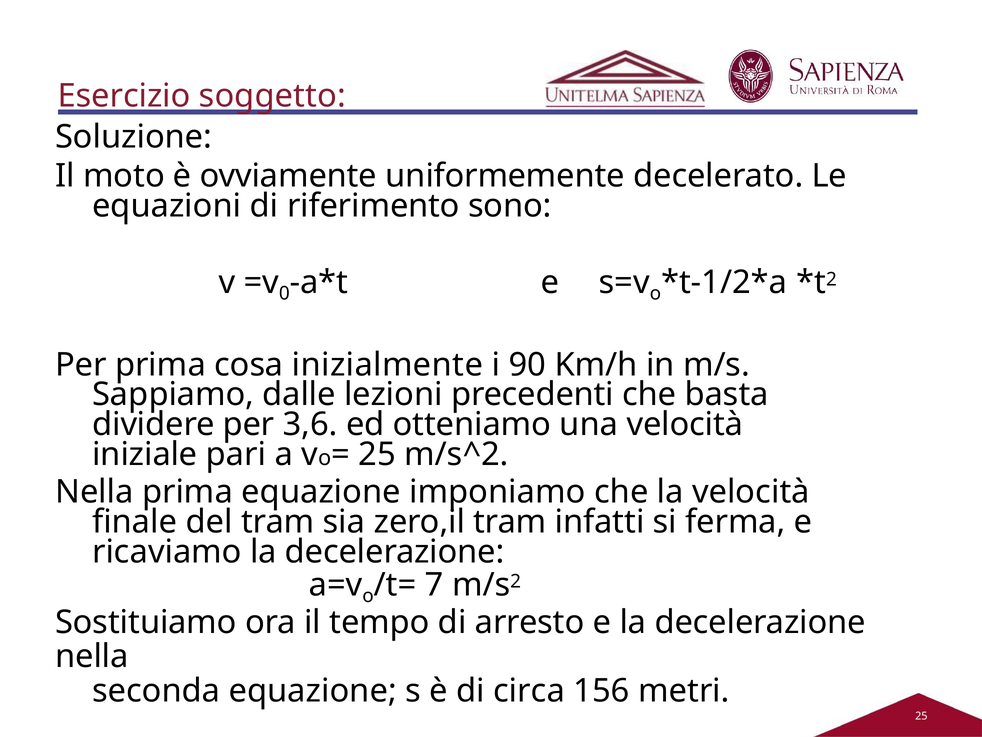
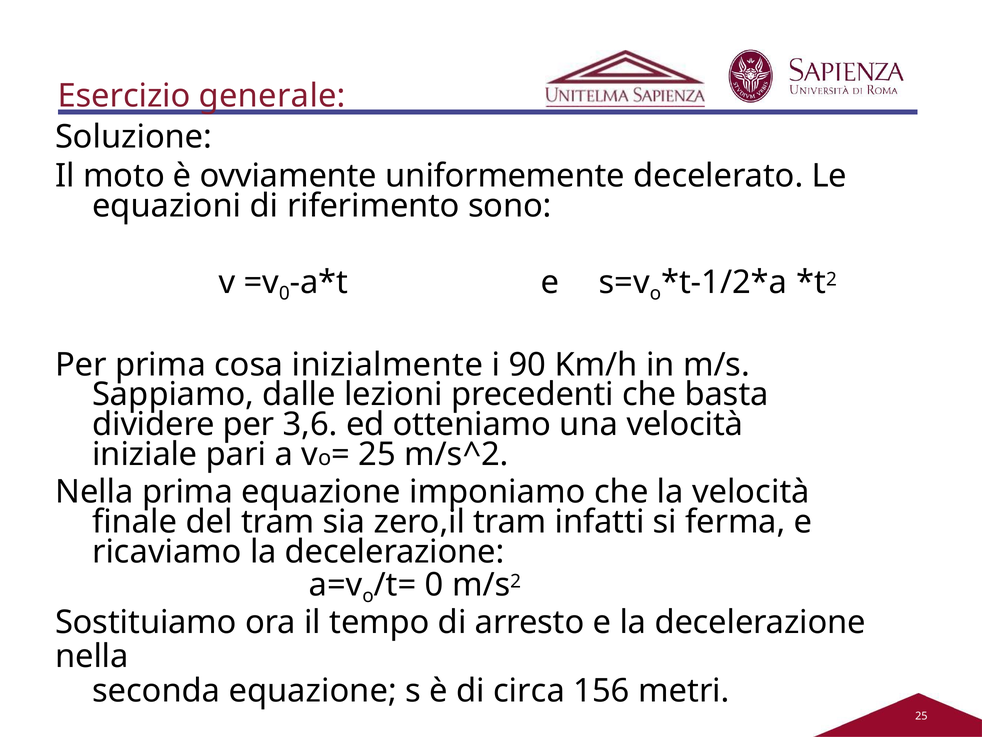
soggetto: soggetto -> generale
7 at (434, 584): 7 -> 0
